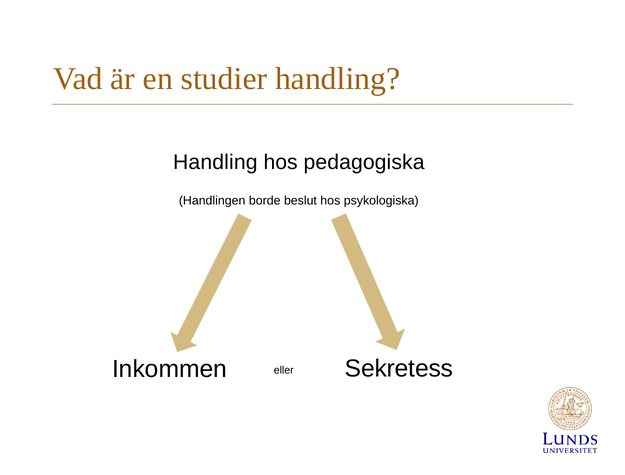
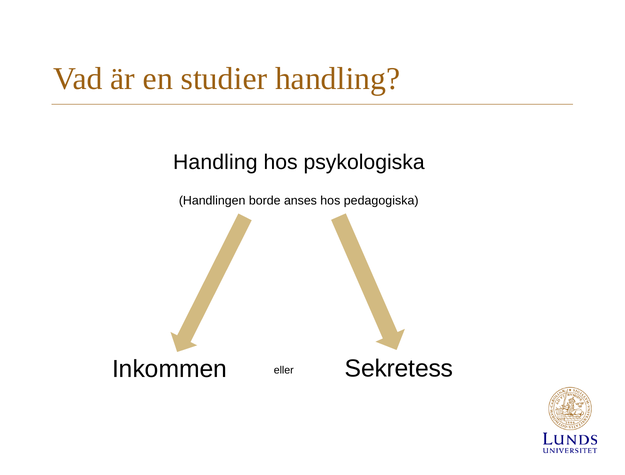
pedagogiska: pedagogiska -> psykologiska
beslut: beslut -> anses
psykologiska: psykologiska -> pedagogiska
